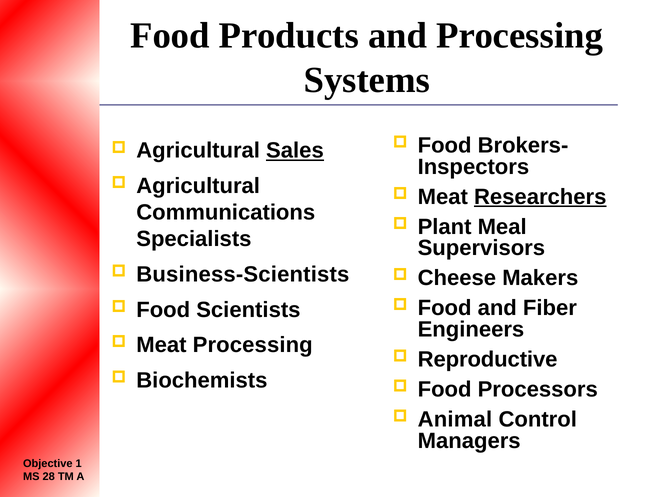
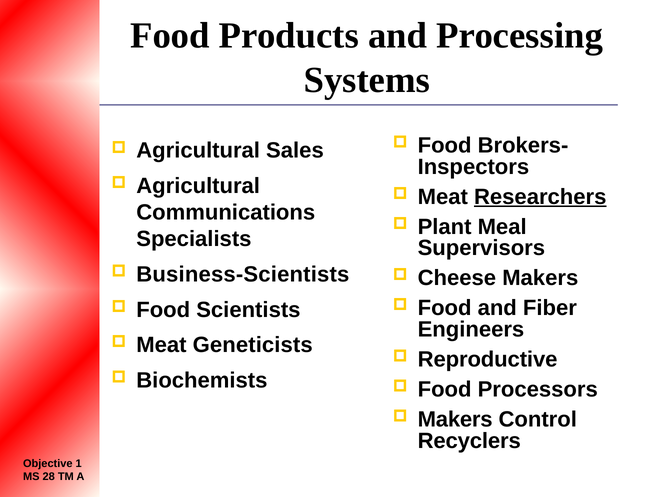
Sales underline: present -> none
Meat Processing: Processing -> Geneticists
Animal at (455, 419): Animal -> Makers
Managers: Managers -> Recyclers
